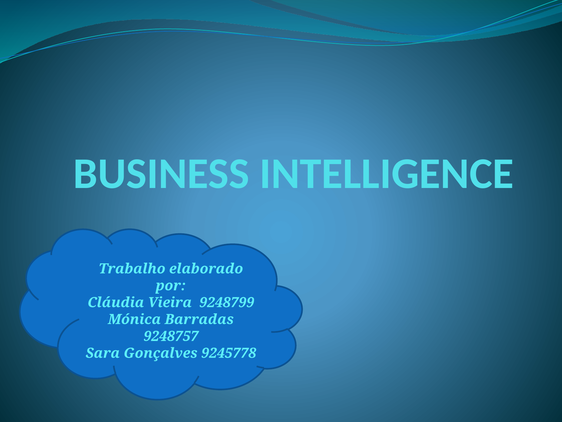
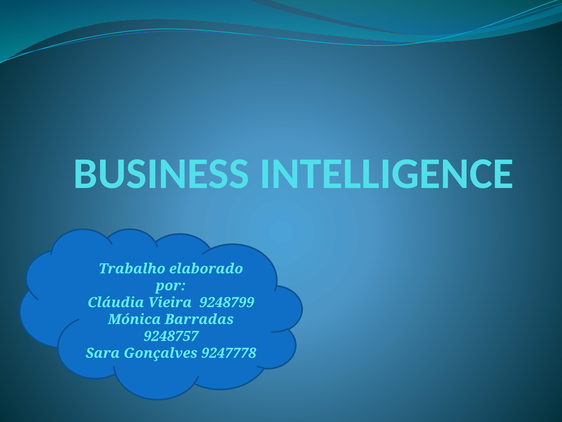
9245778: 9245778 -> 9247778
